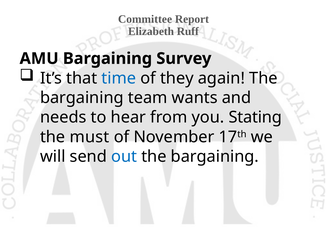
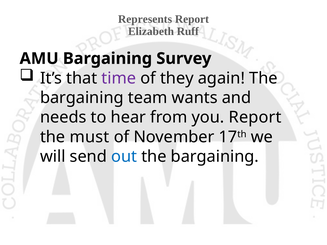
Committee: Committee -> Represents
time colour: blue -> purple
you Stating: Stating -> Report
